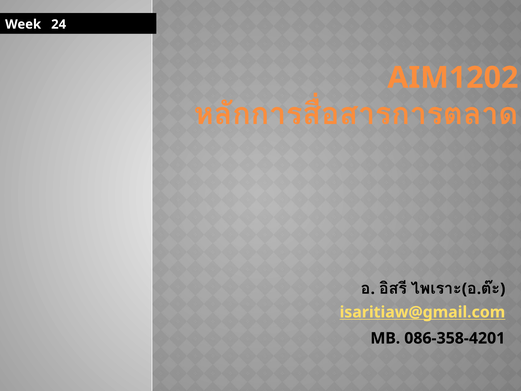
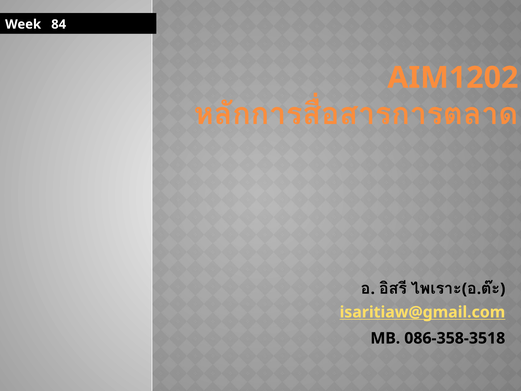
24: 24 -> 84
086-358-4201: 086-358-4201 -> 086-358-3518
